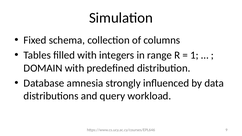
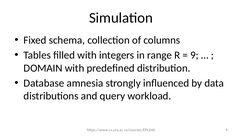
1 at (194, 55): 1 -> 9
